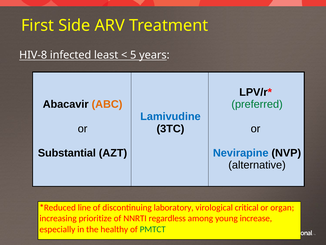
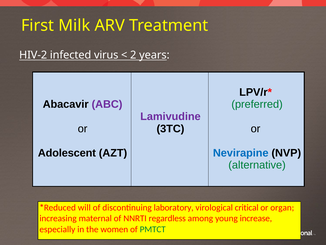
Side: Side -> Milk
HIV-8: HIV-8 -> HIV-2
least: least -> virus
5: 5 -> 2
ABC colour: orange -> purple
Lamivudine colour: blue -> purple
Substantial: Substantial -> Adolescent
alternative colour: black -> green
line: line -> will
prioritize: prioritize -> maternal
healthy: healthy -> women
